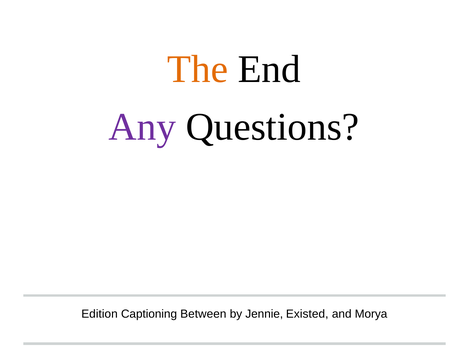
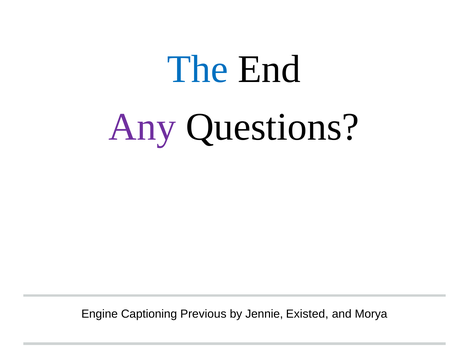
The colour: orange -> blue
Edition: Edition -> Engine
Between: Between -> Previous
